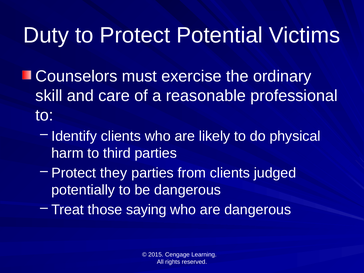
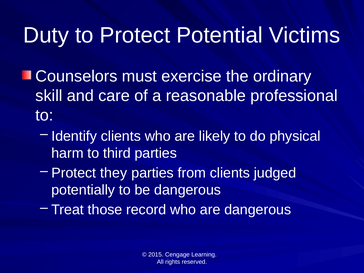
saying: saying -> record
